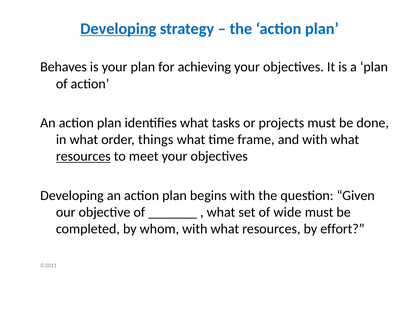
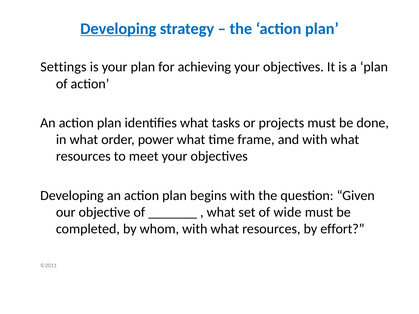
Behaves: Behaves -> Settings
things: things -> power
resources at (83, 156) underline: present -> none
